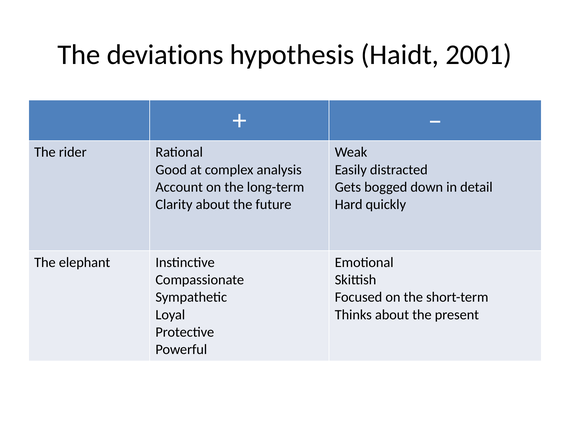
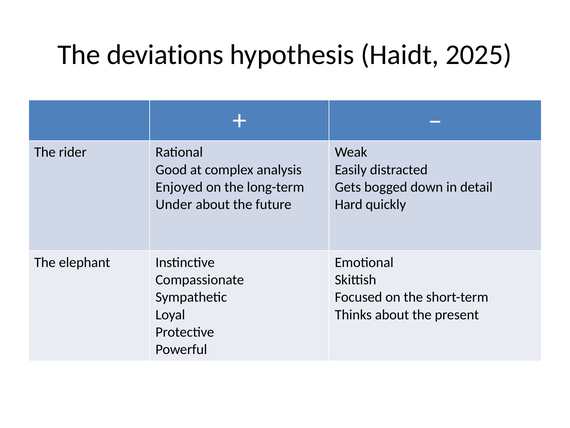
2001: 2001 -> 2025
Account: Account -> Enjoyed
Clarity: Clarity -> Under
